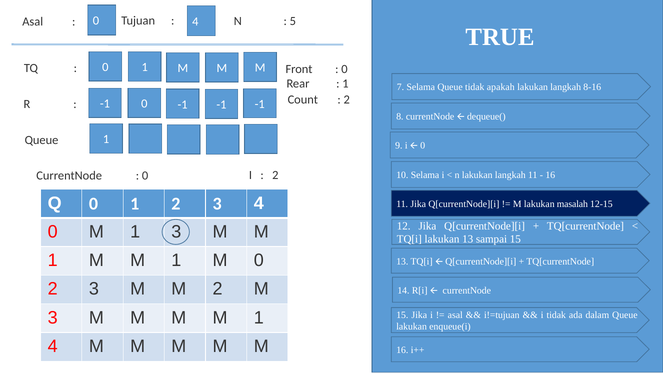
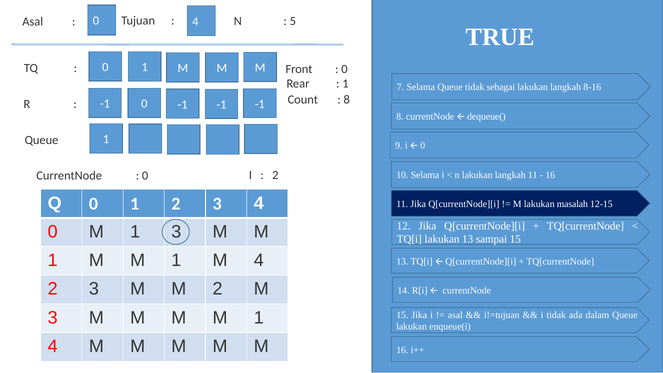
apakah: apakah -> sebagai
2 at (347, 99): 2 -> 8
M 0: 0 -> 4
